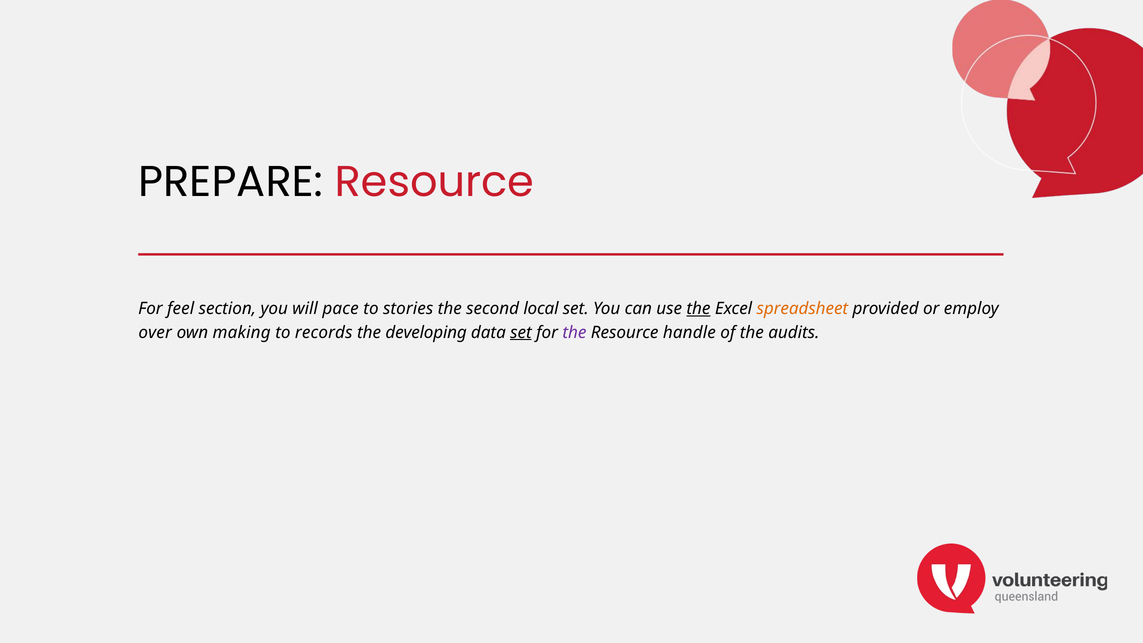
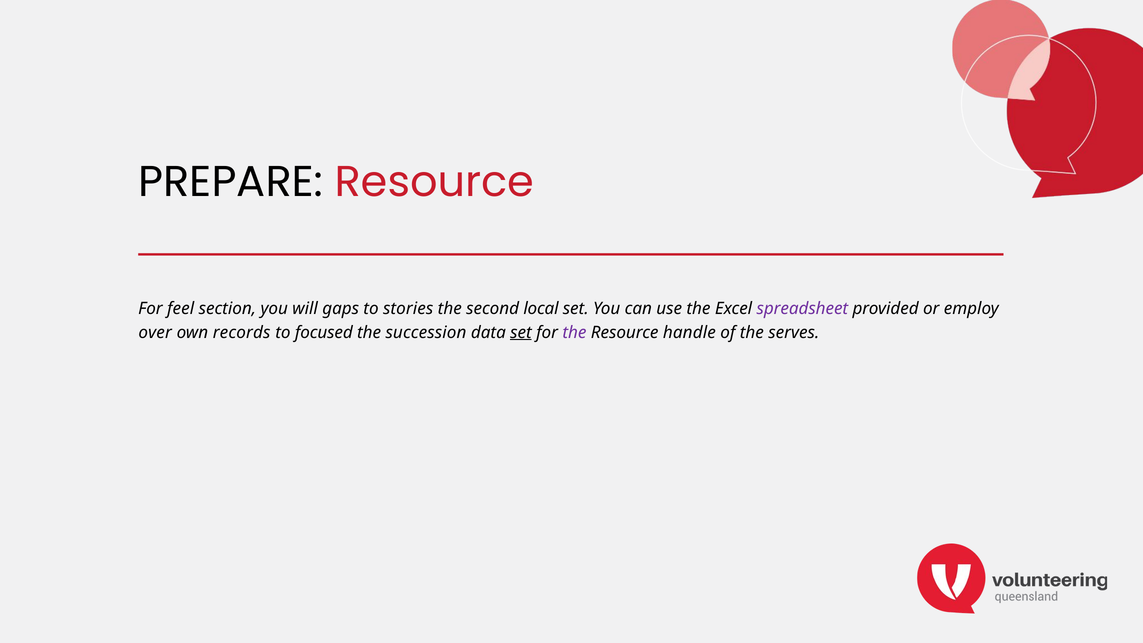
pace: pace -> gaps
the at (698, 309) underline: present -> none
spreadsheet colour: orange -> purple
making: making -> records
records: records -> focused
developing: developing -> succession
audits: audits -> serves
